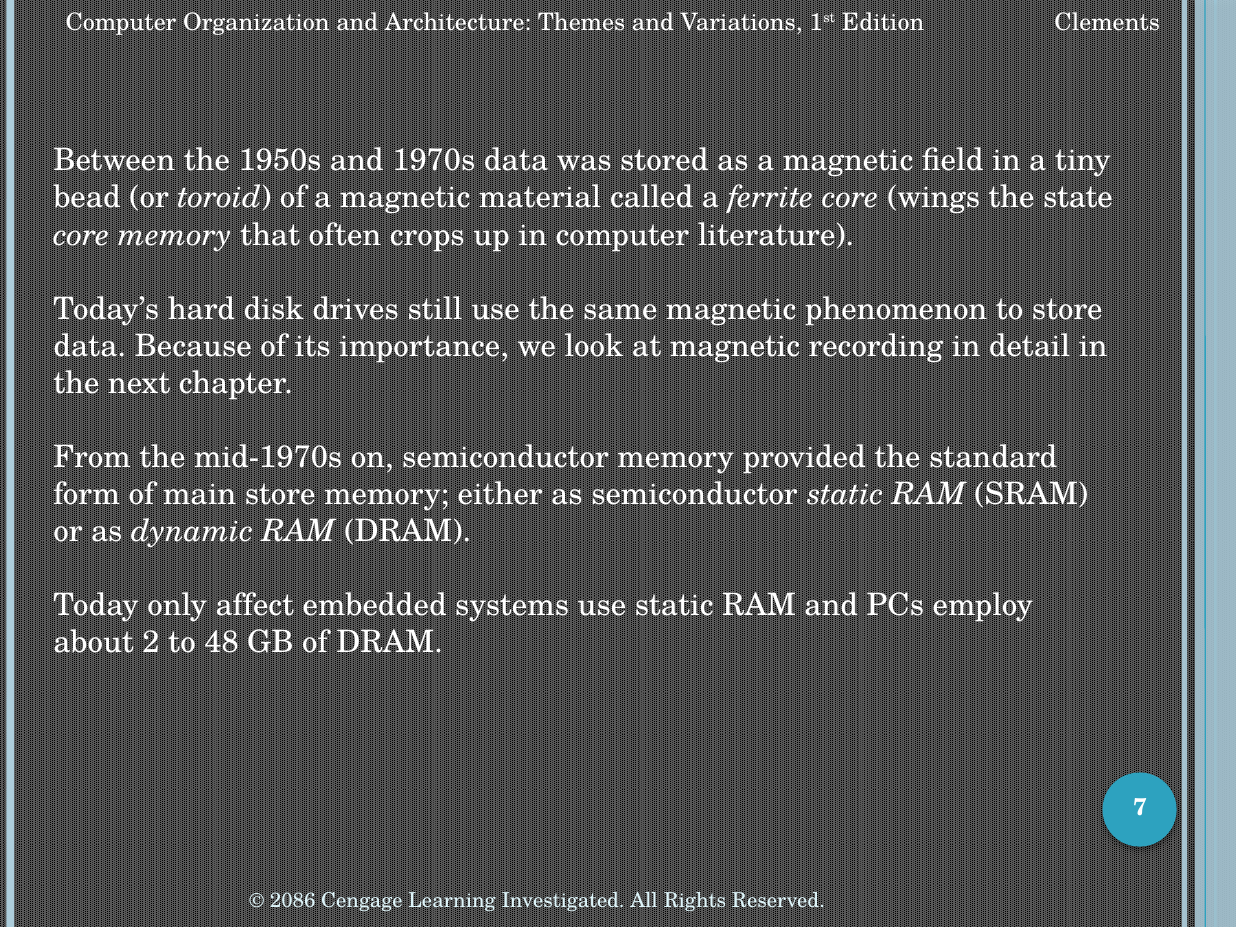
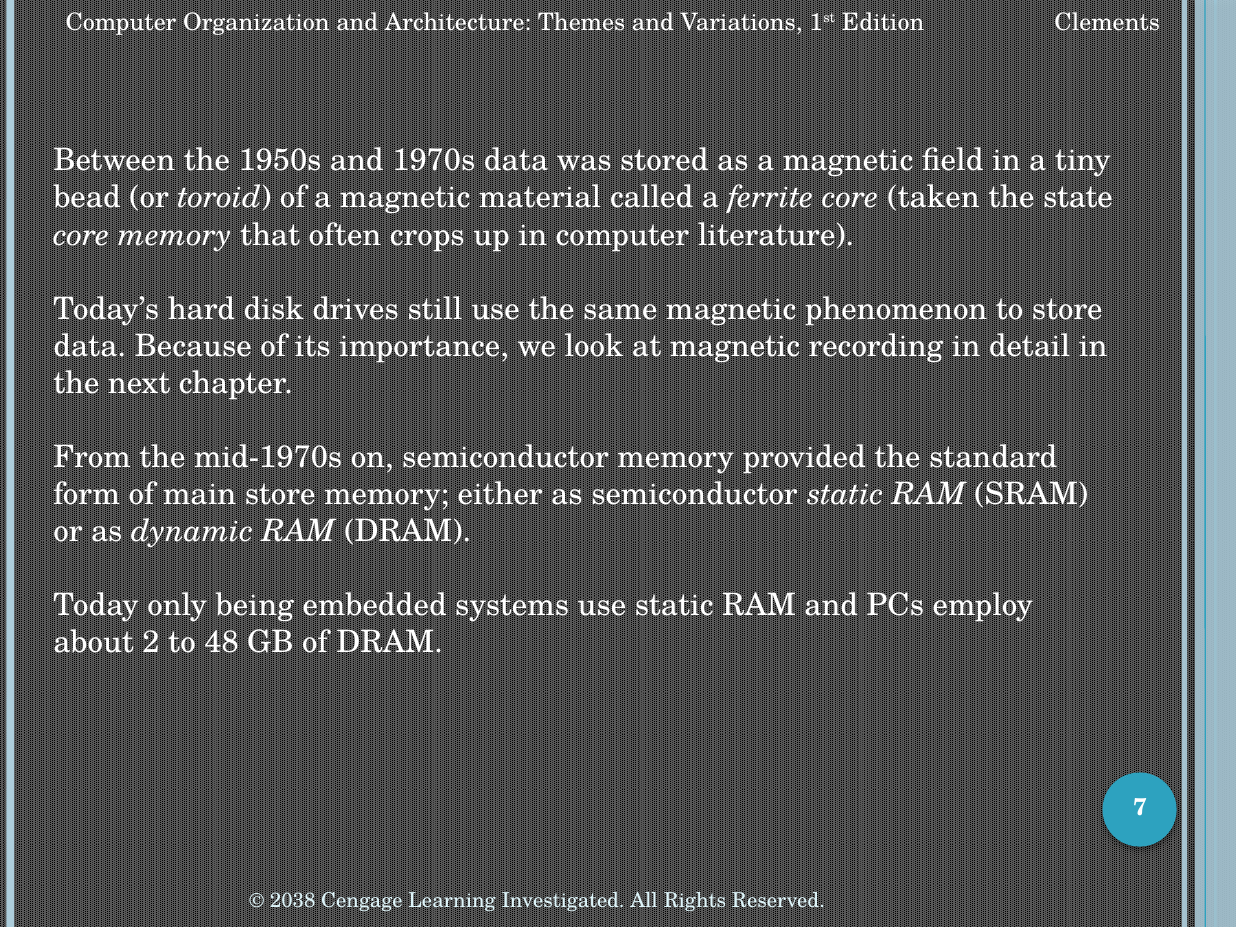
wings: wings -> taken
affect: affect -> being
2086: 2086 -> 2038
